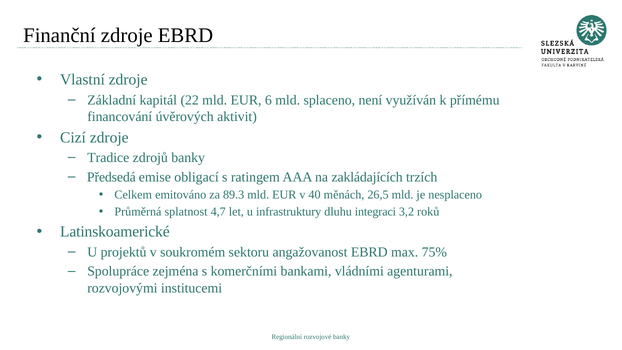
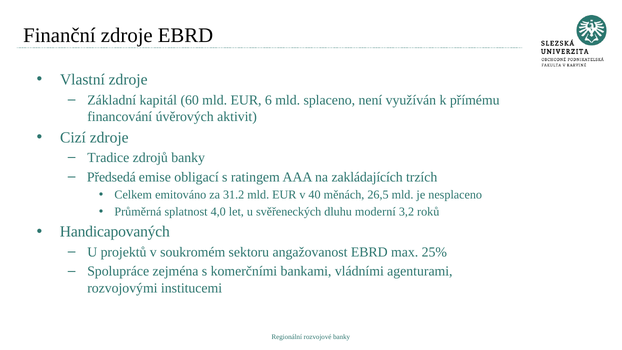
22: 22 -> 60
89.3: 89.3 -> 31.2
4,7: 4,7 -> 4,0
infrastruktury: infrastruktury -> svěřeneckých
integraci: integraci -> moderní
Latinskoamerické: Latinskoamerické -> Handicapovaných
75%: 75% -> 25%
